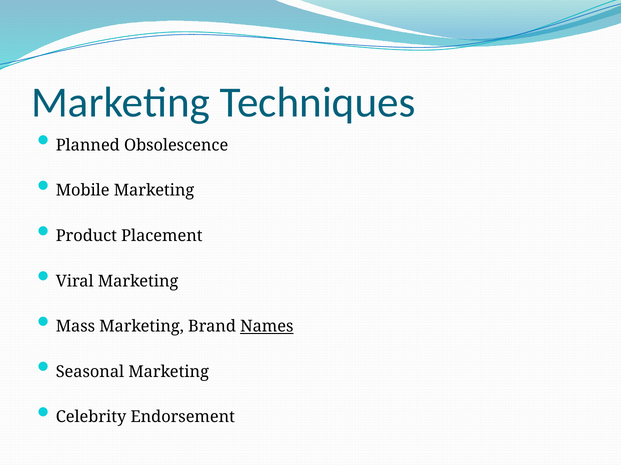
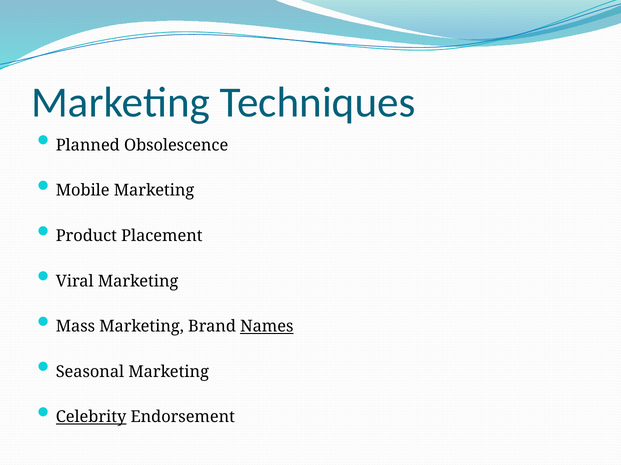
Celebrity underline: none -> present
